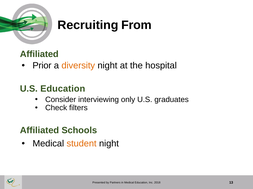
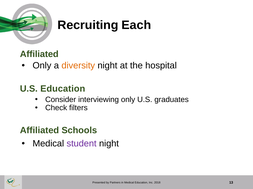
From: From -> Each
Prior at (42, 66): Prior -> Only
student colour: orange -> purple
